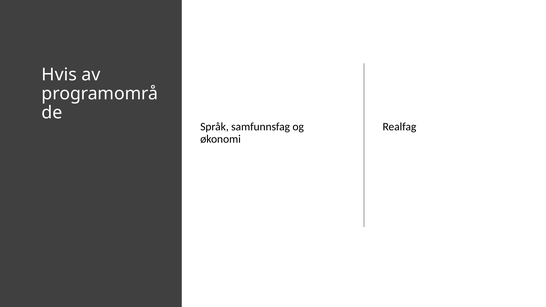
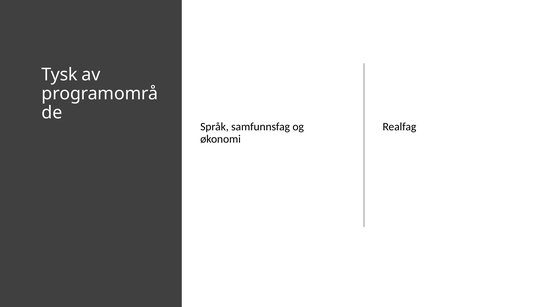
Hvis: Hvis -> Tysk
